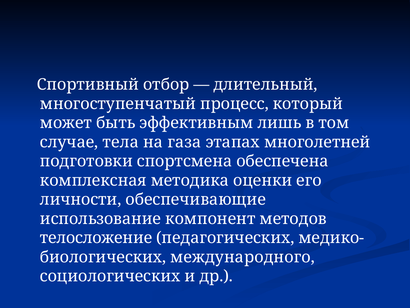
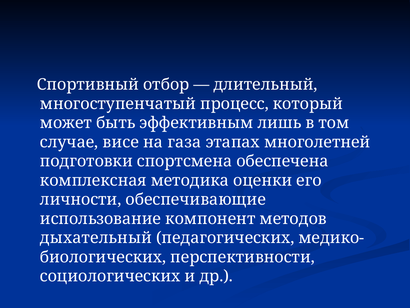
тела: тела -> висе
телосложение: телосложение -> дыхательный
международного: международного -> перспективности
